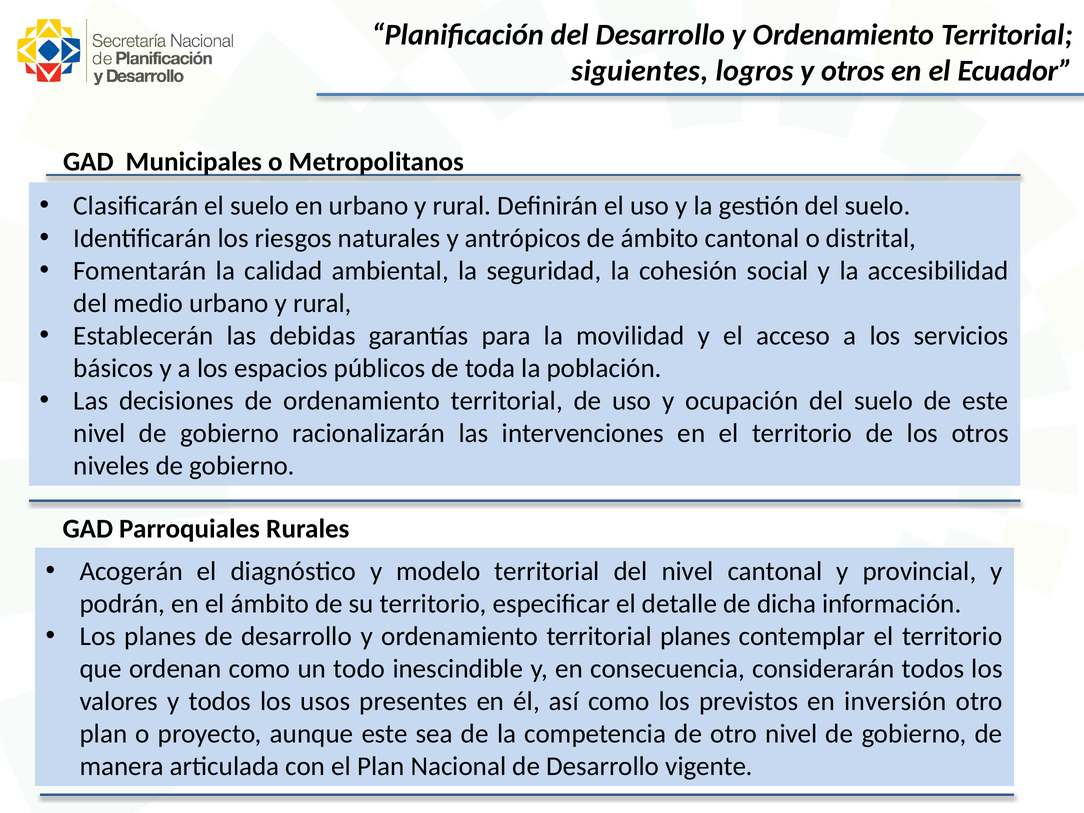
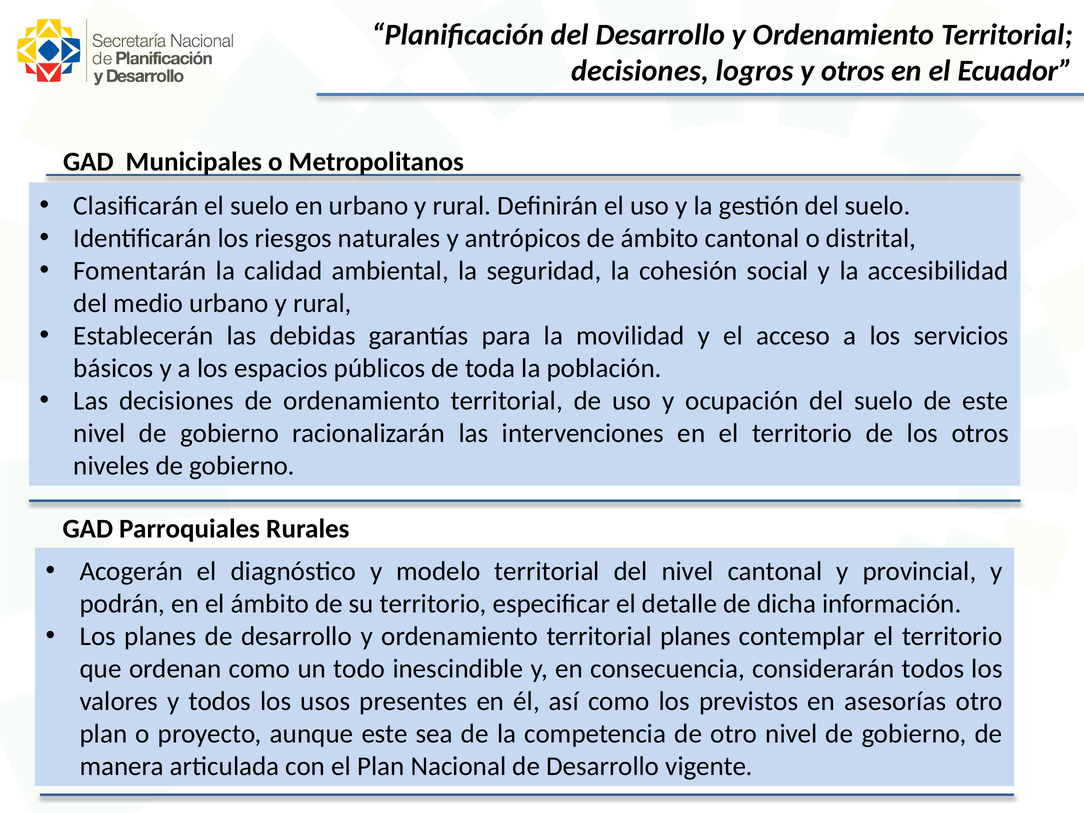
siguientes at (640, 71): siguientes -> decisiones
inversión: inversión -> asesorías
